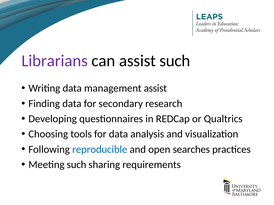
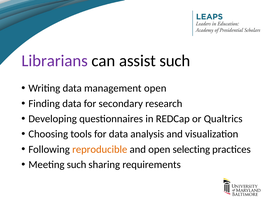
management assist: assist -> open
reproducible colour: blue -> orange
searches: searches -> selecting
